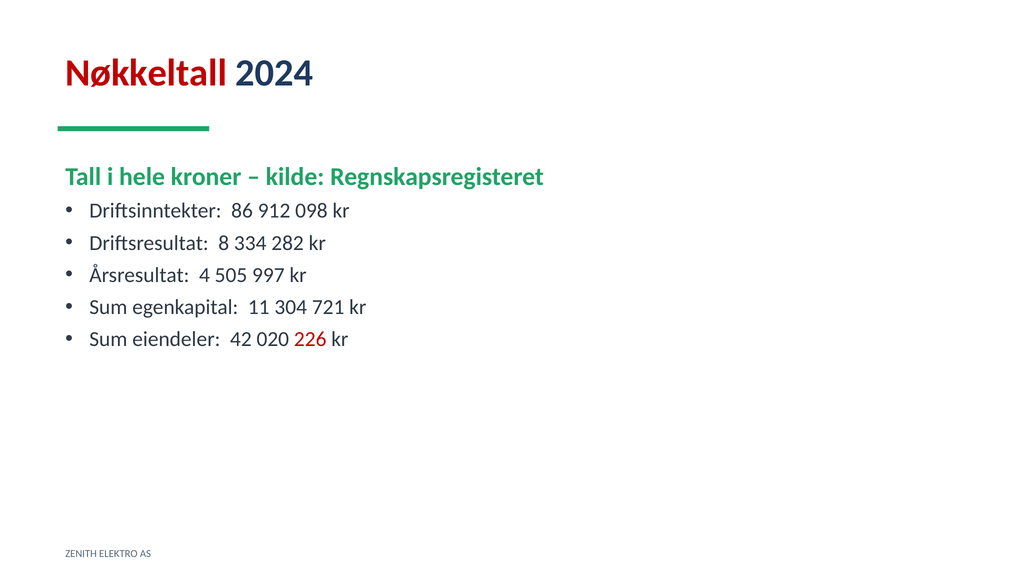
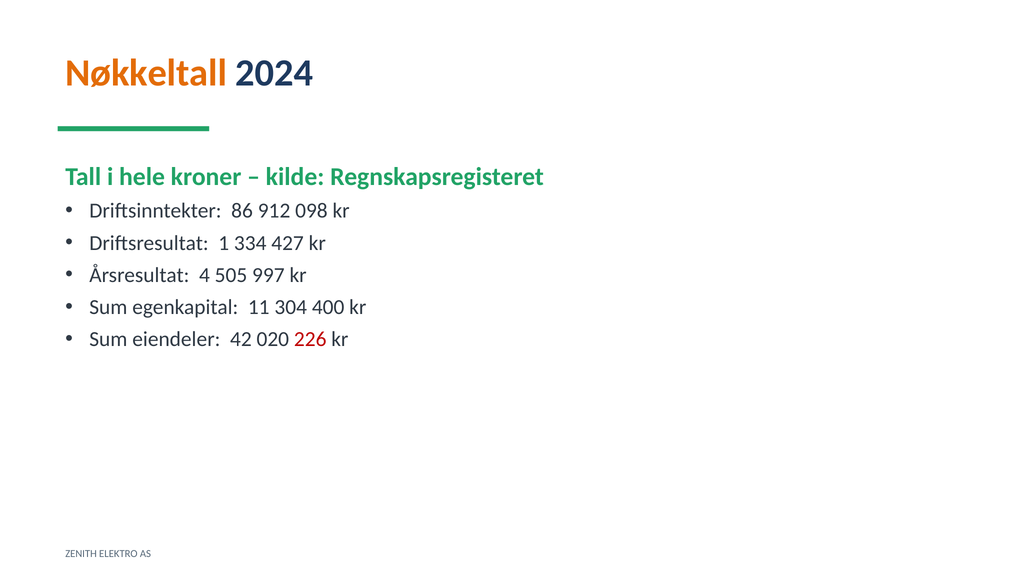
Nøkkeltall colour: red -> orange
8: 8 -> 1
282: 282 -> 427
721: 721 -> 400
